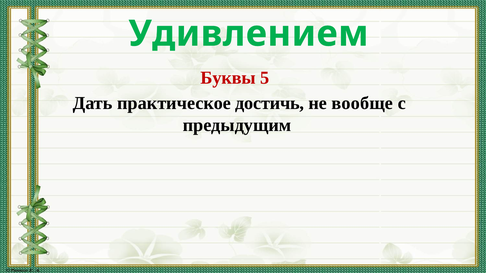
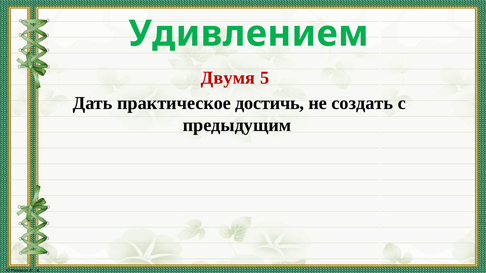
Буквы: Буквы -> Двумя
вообще: вообще -> создать
